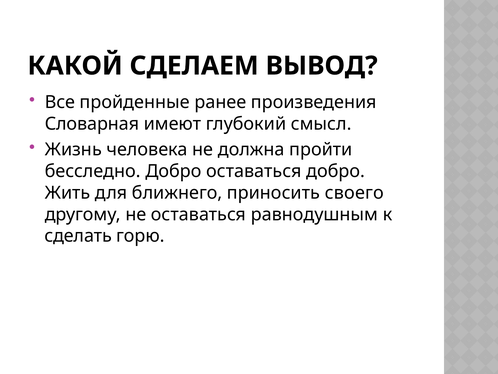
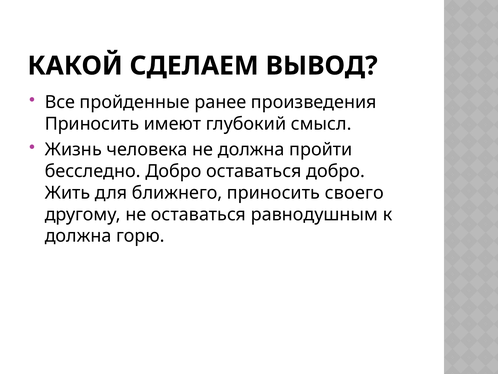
Словарная at (92, 124): Словарная -> Приносить
сделать at (78, 236): сделать -> должна
